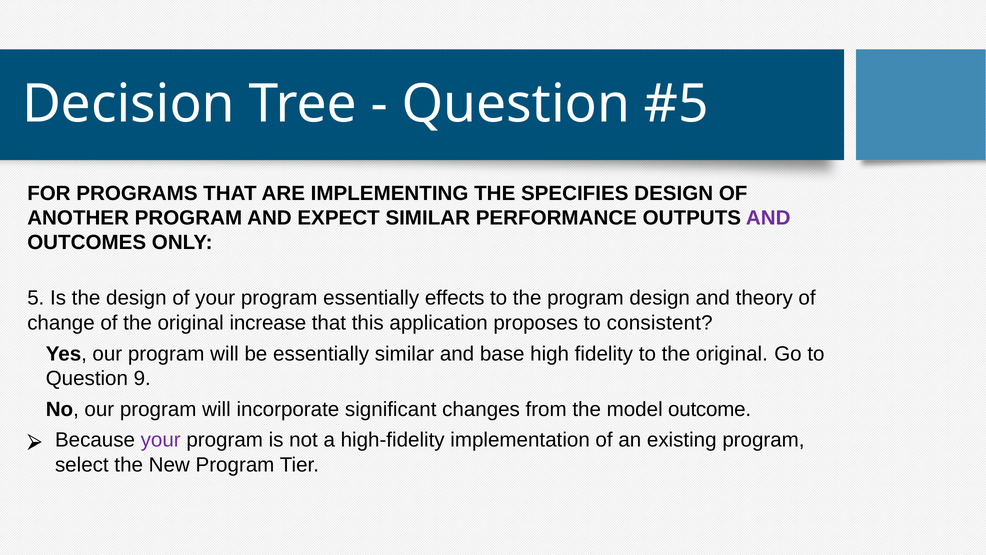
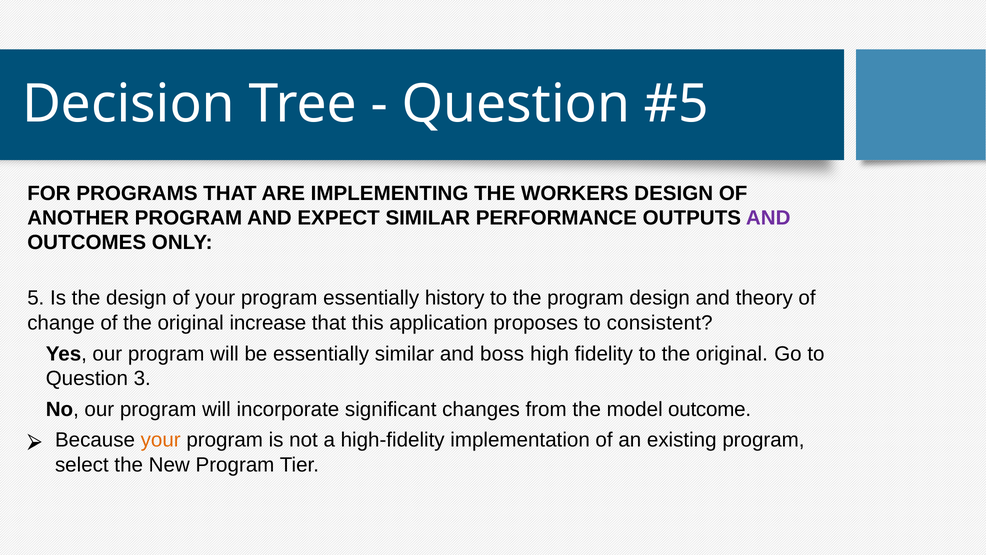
SPECIFIES: SPECIFIES -> WORKERS
effects: effects -> history
base: base -> boss
9: 9 -> 3
your at (161, 440) colour: purple -> orange
